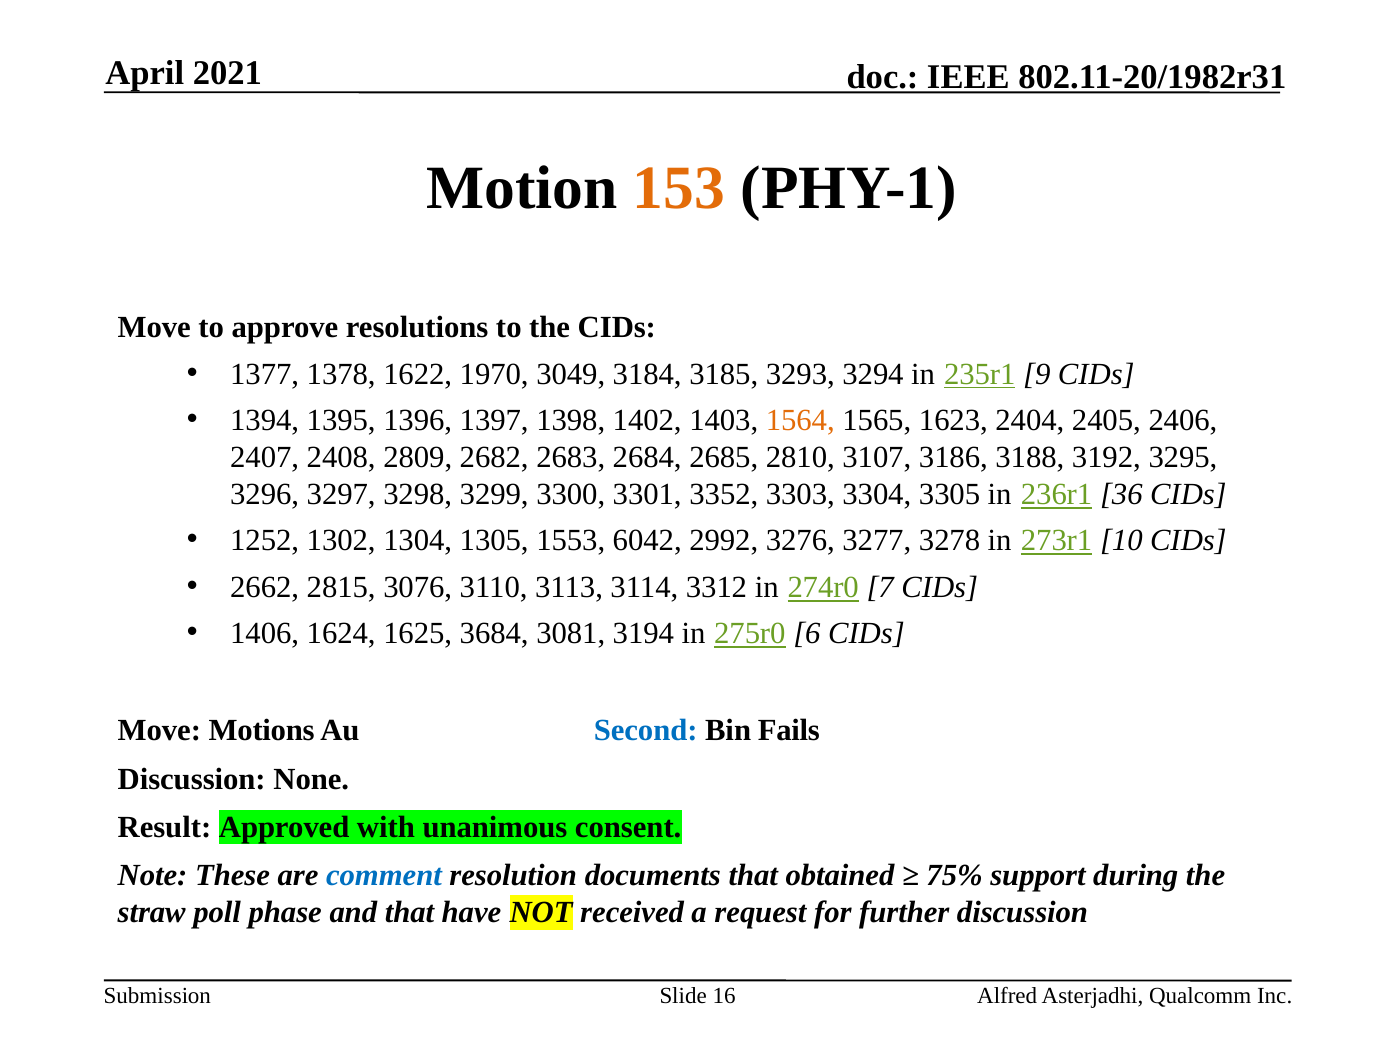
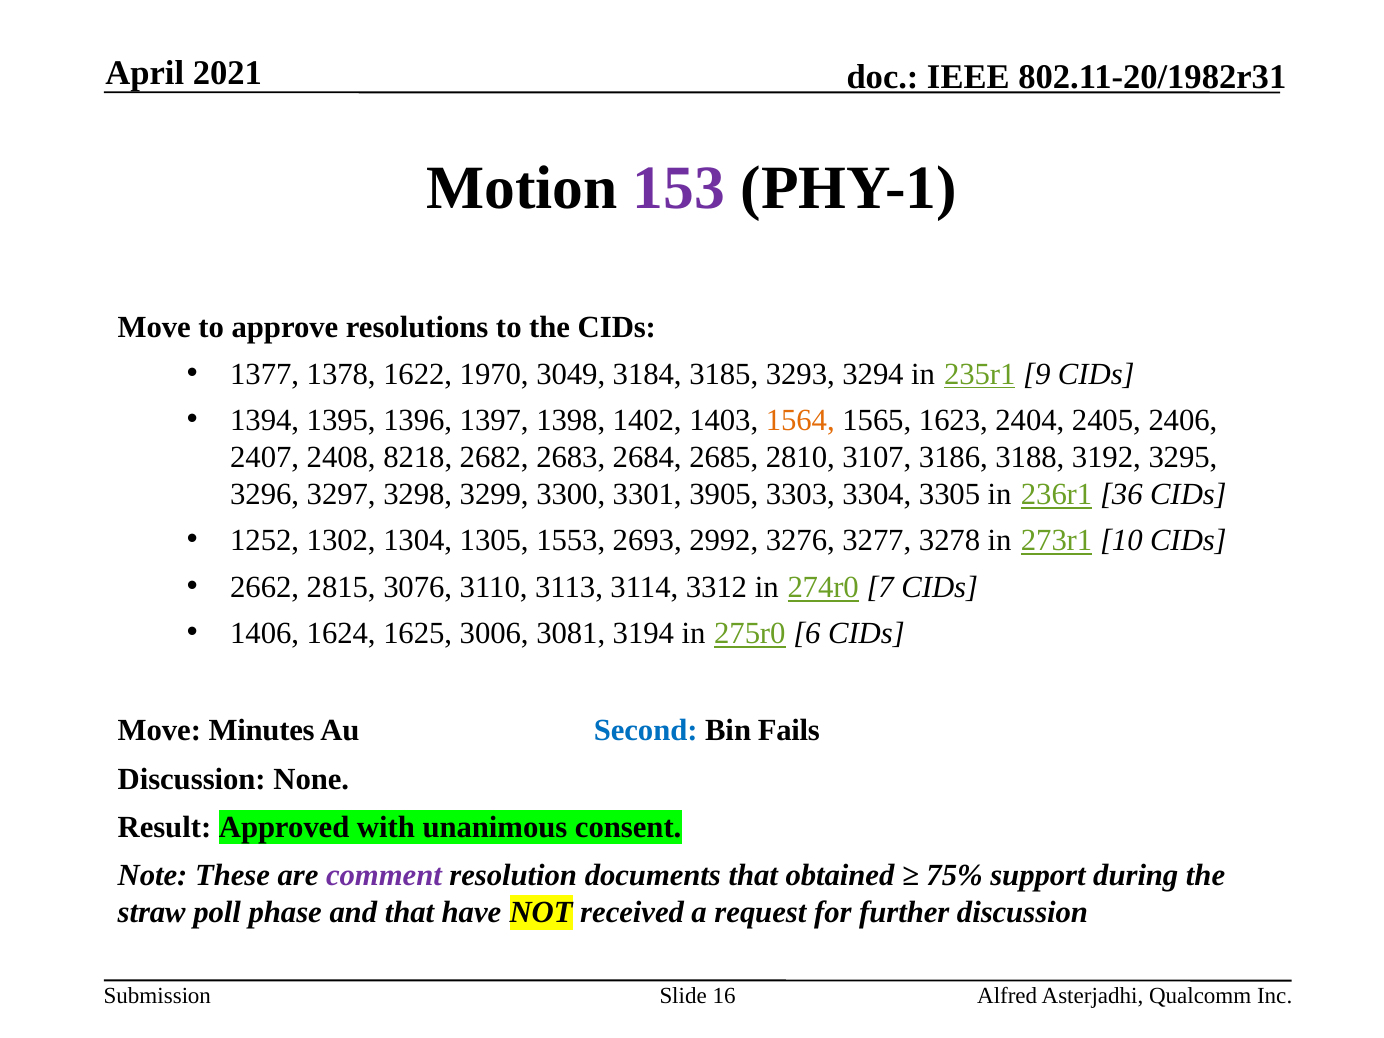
153 colour: orange -> purple
2809: 2809 -> 8218
3352: 3352 -> 3905
6042: 6042 -> 2693
3684: 3684 -> 3006
Motions: Motions -> Minutes
comment colour: blue -> purple
